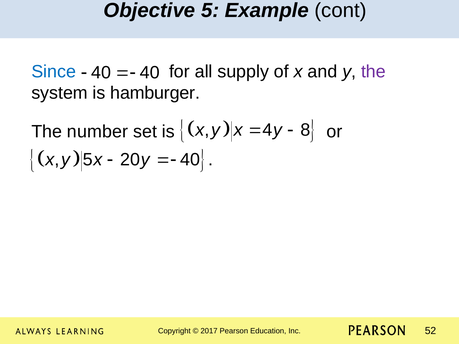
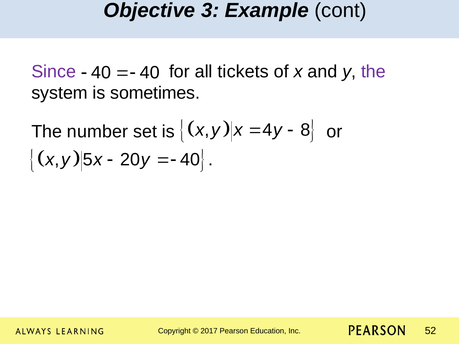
Objective 5: 5 -> 3
Since colour: blue -> purple
supply: supply -> tickets
hamburger: hamburger -> sometimes
